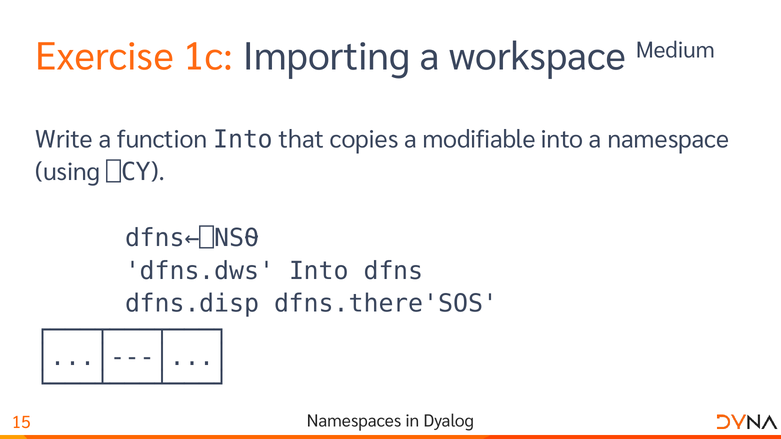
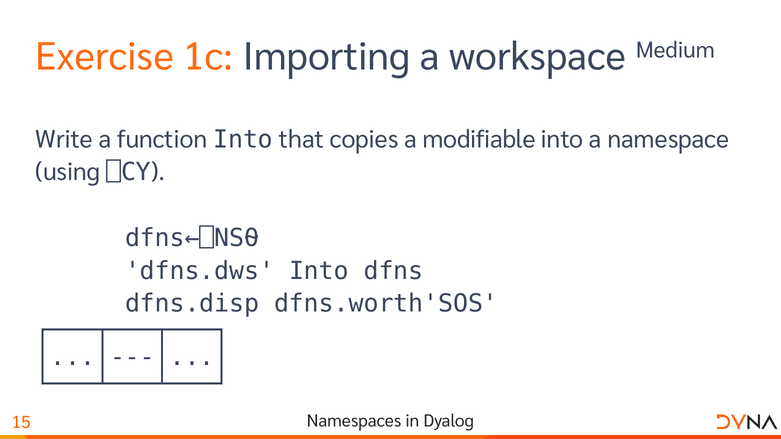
dfns.there'SOS: dfns.there'SOS -> dfns.worth'SOS
